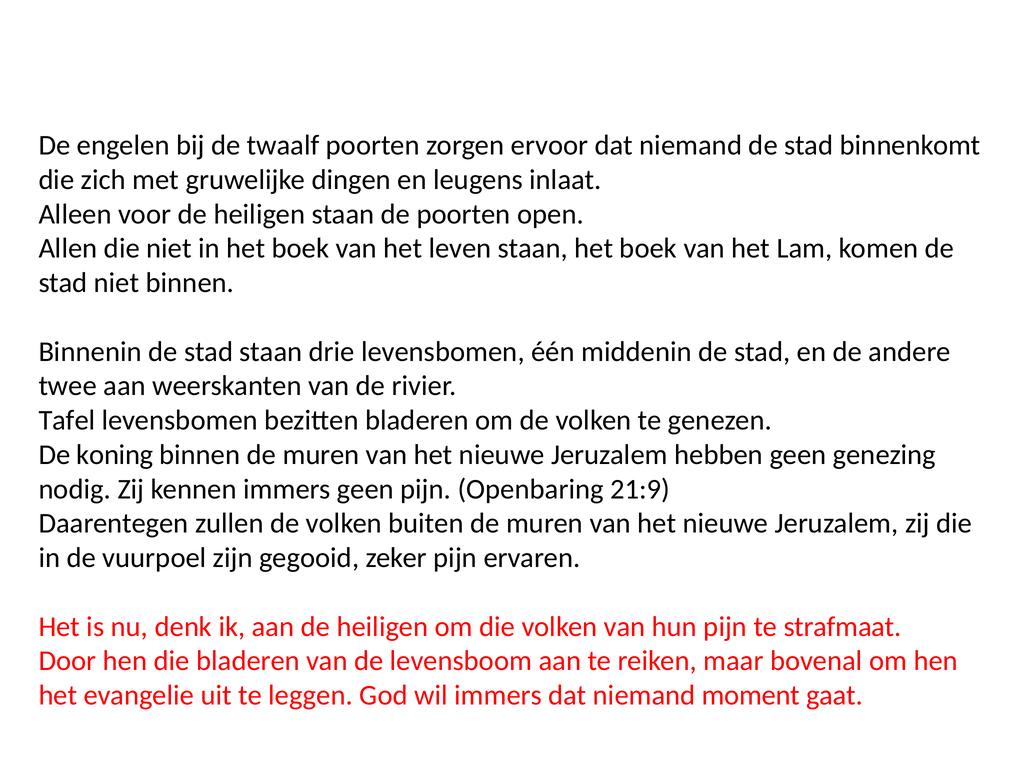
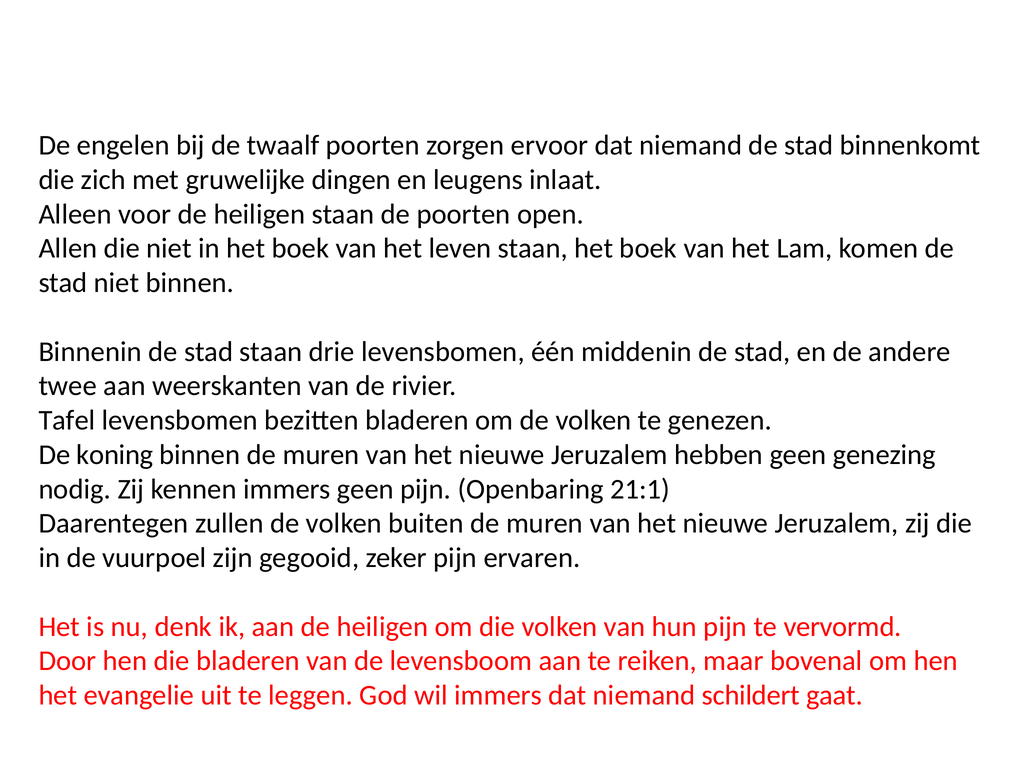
21:9: 21:9 -> 21:1
strafmaat: strafmaat -> vervormd
moment: moment -> schildert
